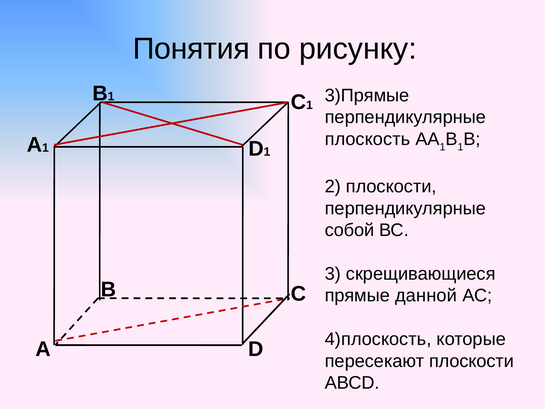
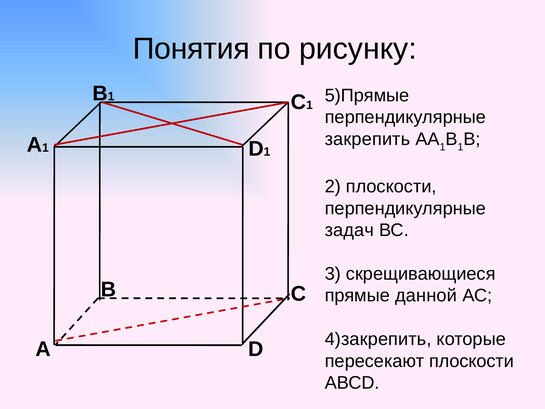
3)Прямые: 3)Прямые -> 5)Прямые
плоскость: плоскость -> закрепить
собой: собой -> задач
4)плоскость: 4)плоскость -> 4)закрепить
